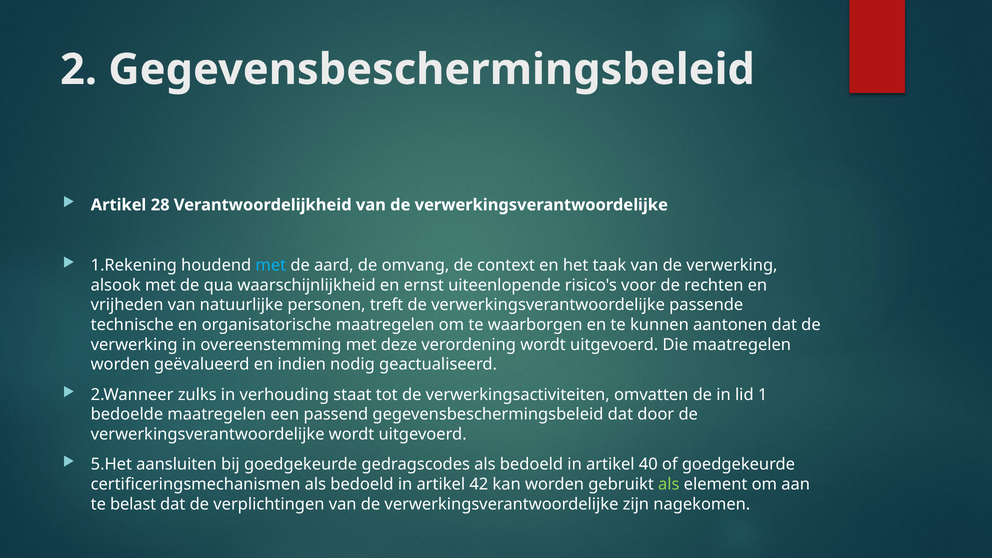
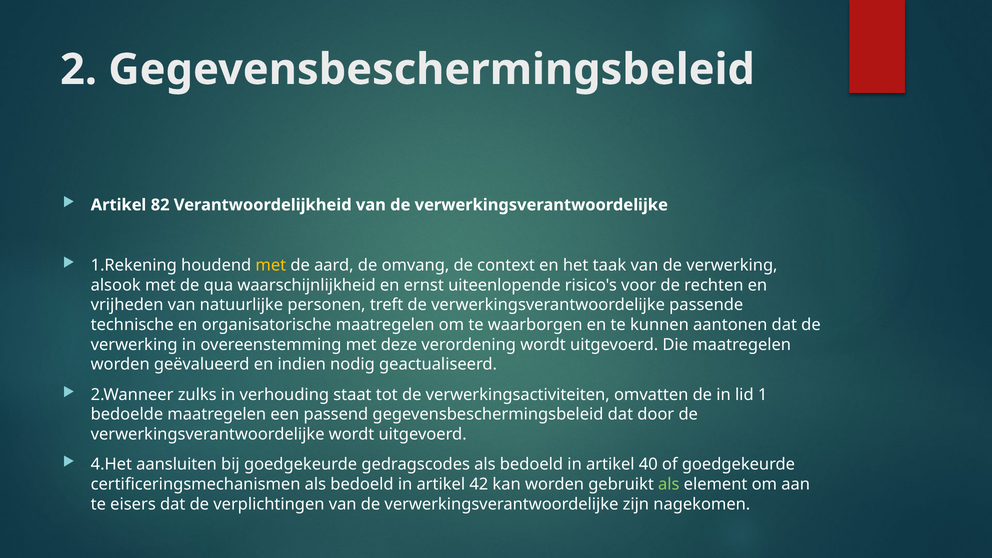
28: 28 -> 82
met at (271, 265) colour: light blue -> yellow
5.Het: 5.Het -> 4.Het
belast: belast -> eisers
